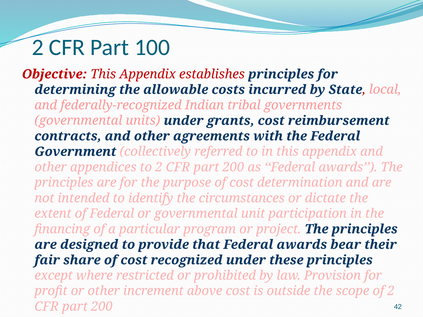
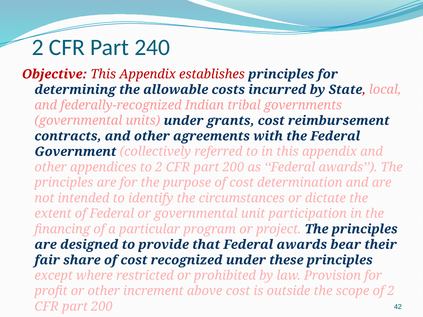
100: 100 -> 240
